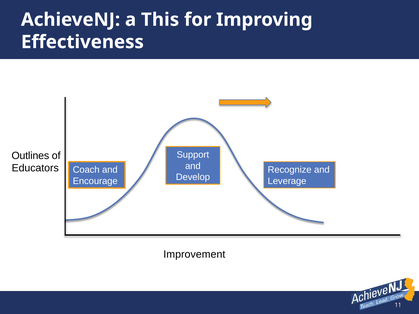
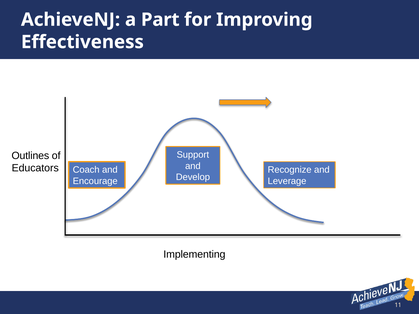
This: This -> Part
Improvement: Improvement -> Implementing
